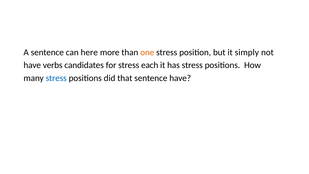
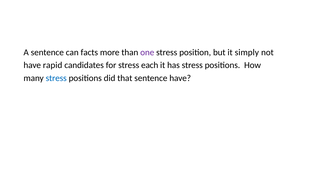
here: here -> facts
one colour: orange -> purple
verbs: verbs -> rapid
